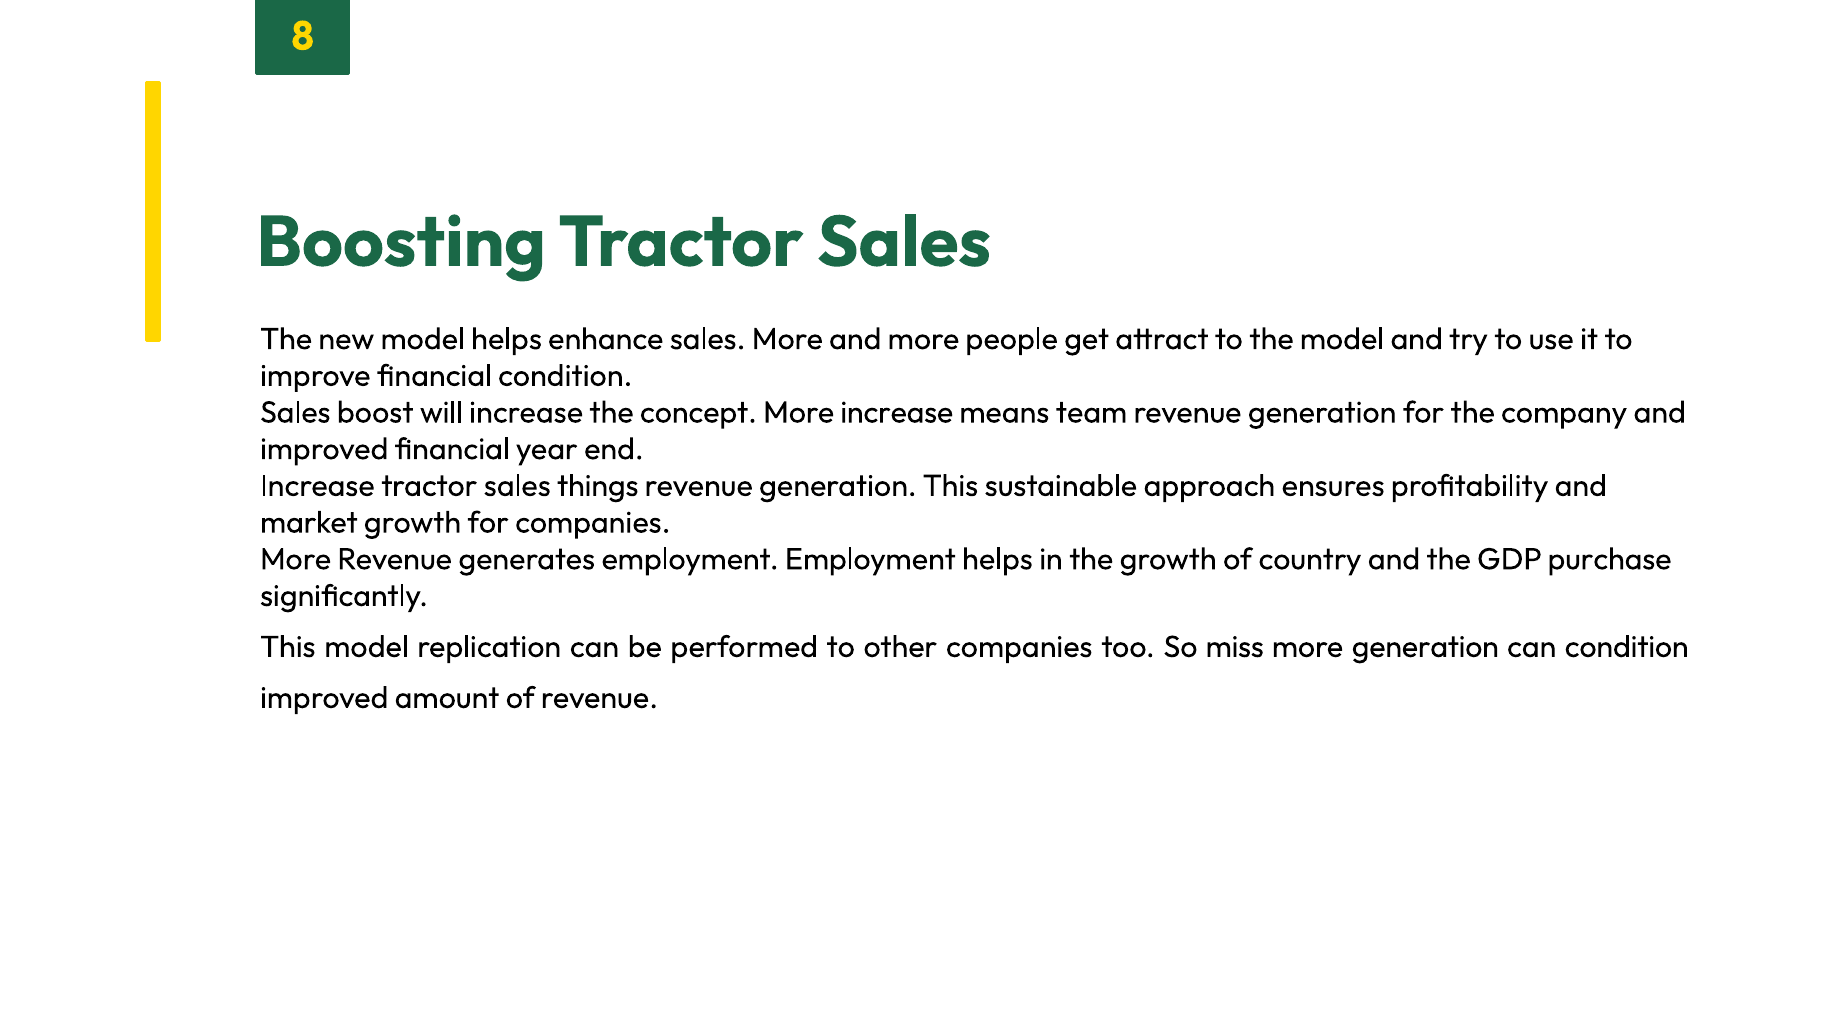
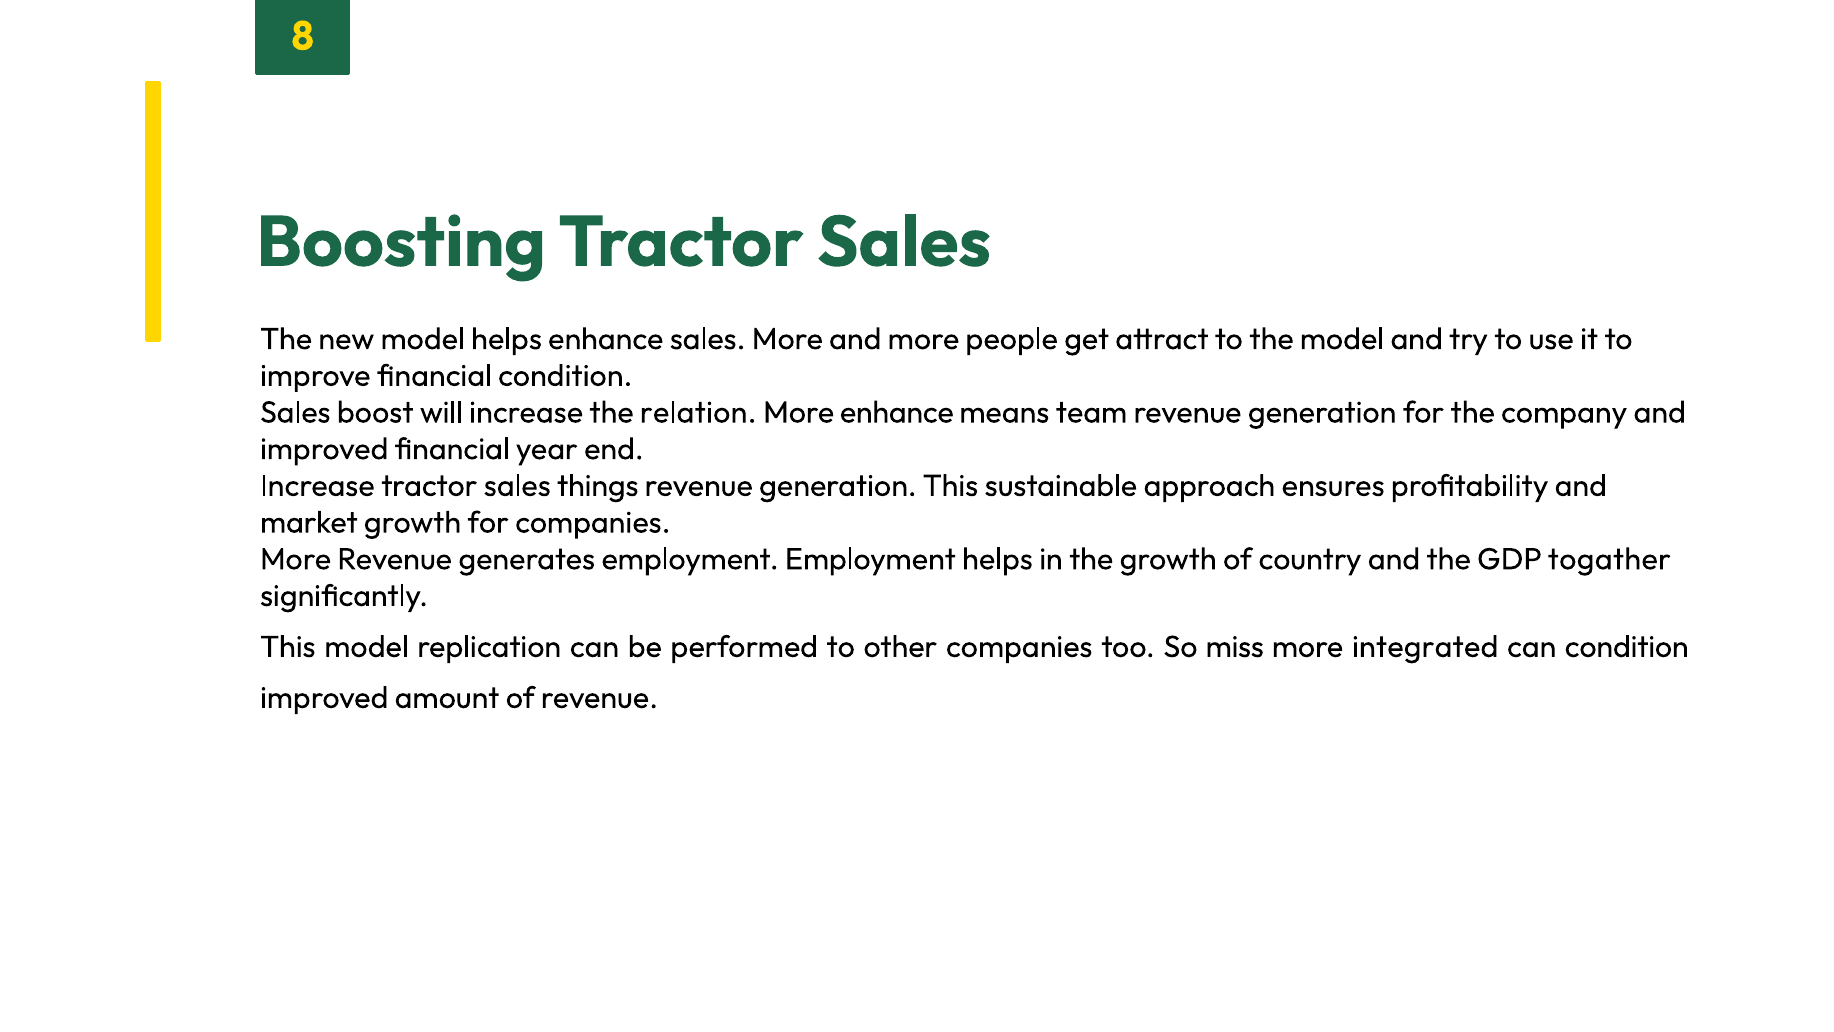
concept: concept -> relation
More increase: increase -> enhance
purchase: purchase -> togather
more generation: generation -> integrated
